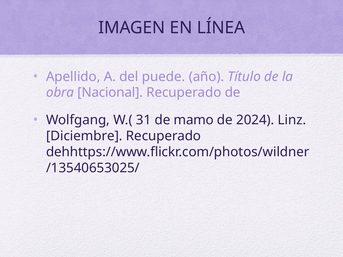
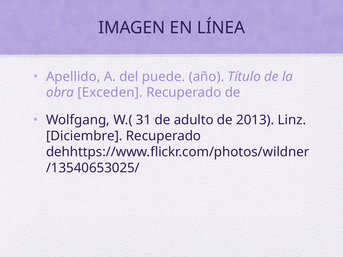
Nacional: Nacional -> Exceden
mamo: mamo -> adulto
2024: 2024 -> 2013
